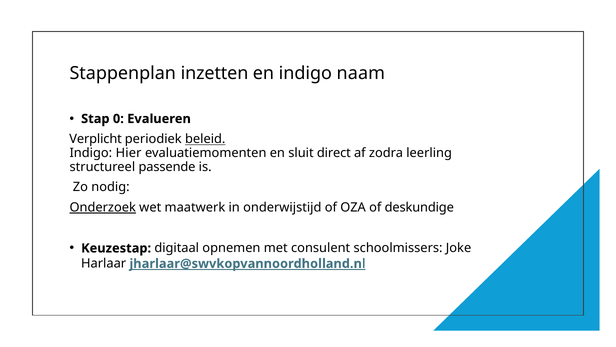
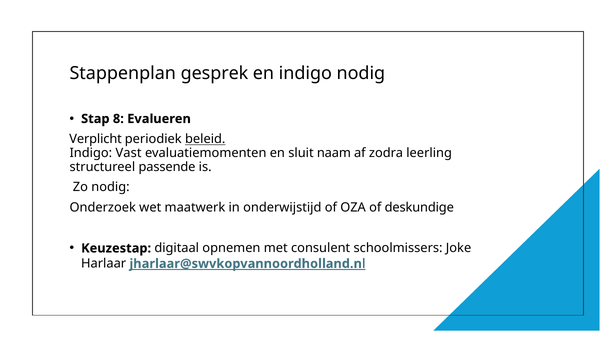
inzetten: inzetten -> gesprek
indigo naam: naam -> nodig
0: 0 -> 8
Hier: Hier -> Vast
direct: direct -> naam
Onderzoek underline: present -> none
